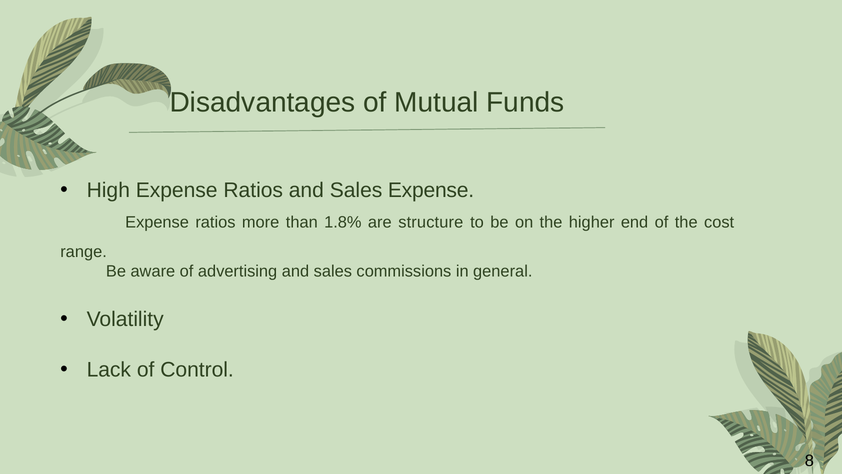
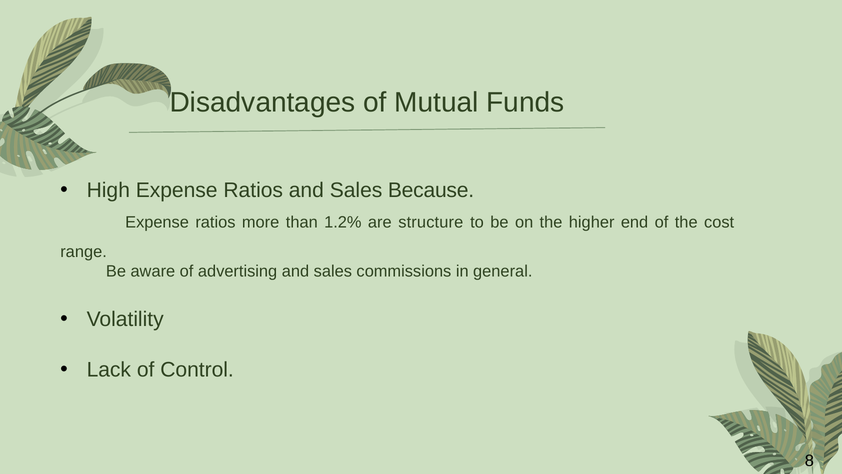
Sales Expense: Expense -> Because
1.8%: 1.8% -> 1.2%
